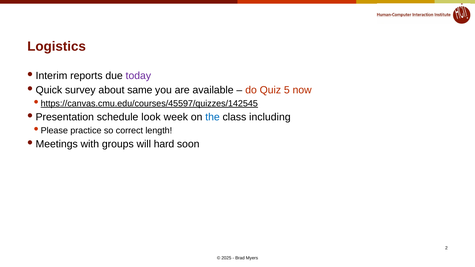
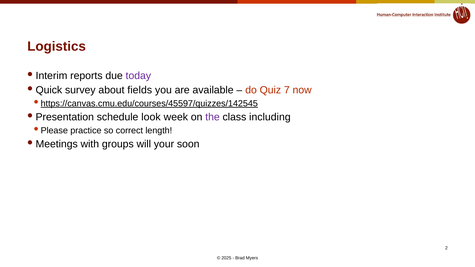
same: same -> fields
5: 5 -> 7
the colour: blue -> purple
hard: hard -> your
